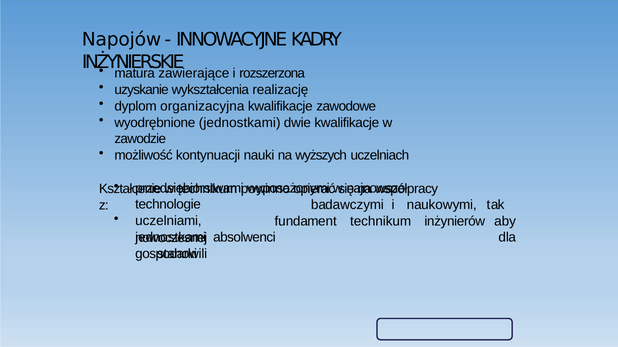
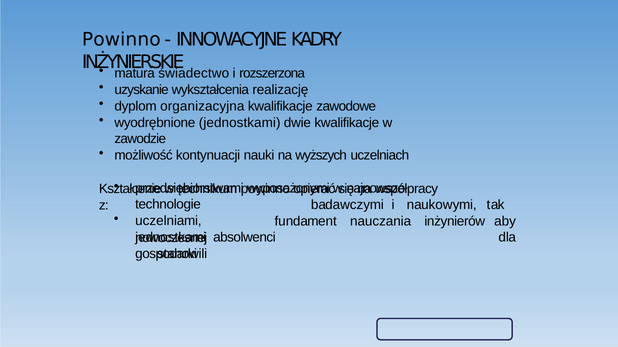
Napojów at (121, 40): Napojów -> Powinno
zawierające: zawierające -> świadectwo
fundament technikum: technikum -> nauczania
